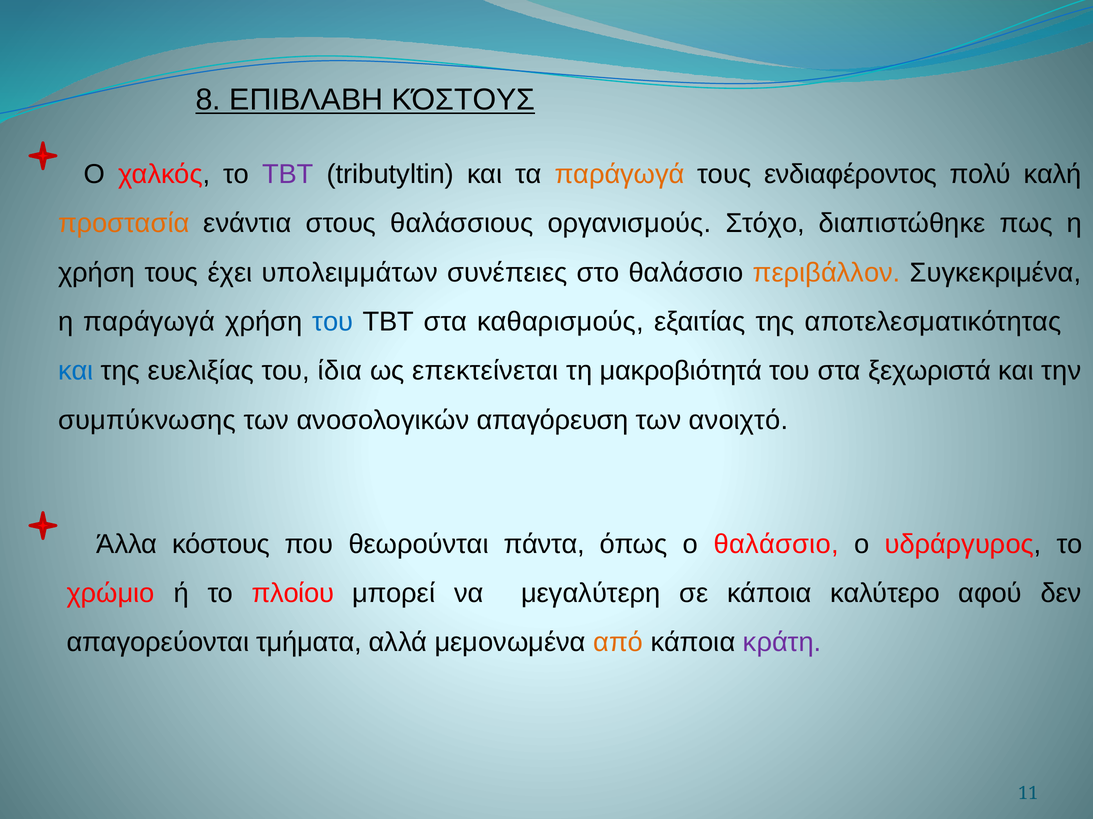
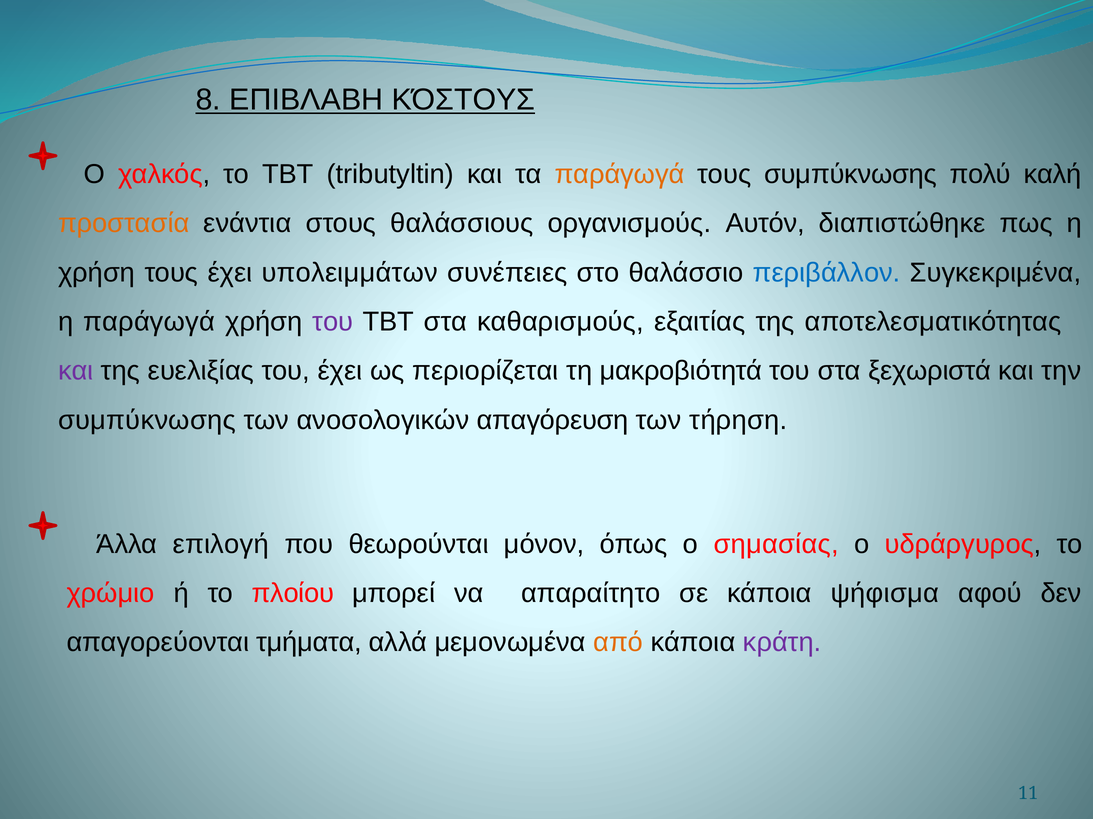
ΤΒΤ at (288, 174) colour: purple -> black
τους ενδιαφέροντος: ενδιαφέροντος -> συμπύκνωσης
Στόχο: Στόχο -> Αυτόν
περιβάλλον colour: orange -> blue
του at (333, 322) colour: blue -> purple
και at (76, 371) colour: blue -> purple
του ίδια: ίδια -> έχει
επεκτείνεται: επεκτείνεται -> περιορίζεται
ανοιχτό: ανοιχτό -> τήρηση
Άλλα κόστους: κόστους -> επιλογή
πάντα: πάντα -> μόνον
ο θαλάσσιο: θαλάσσιο -> σημασίας
μεγαλύτερη: μεγαλύτερη -> απαραίτητο
καλύτερο: καλύτερο -> ψήφισμα
